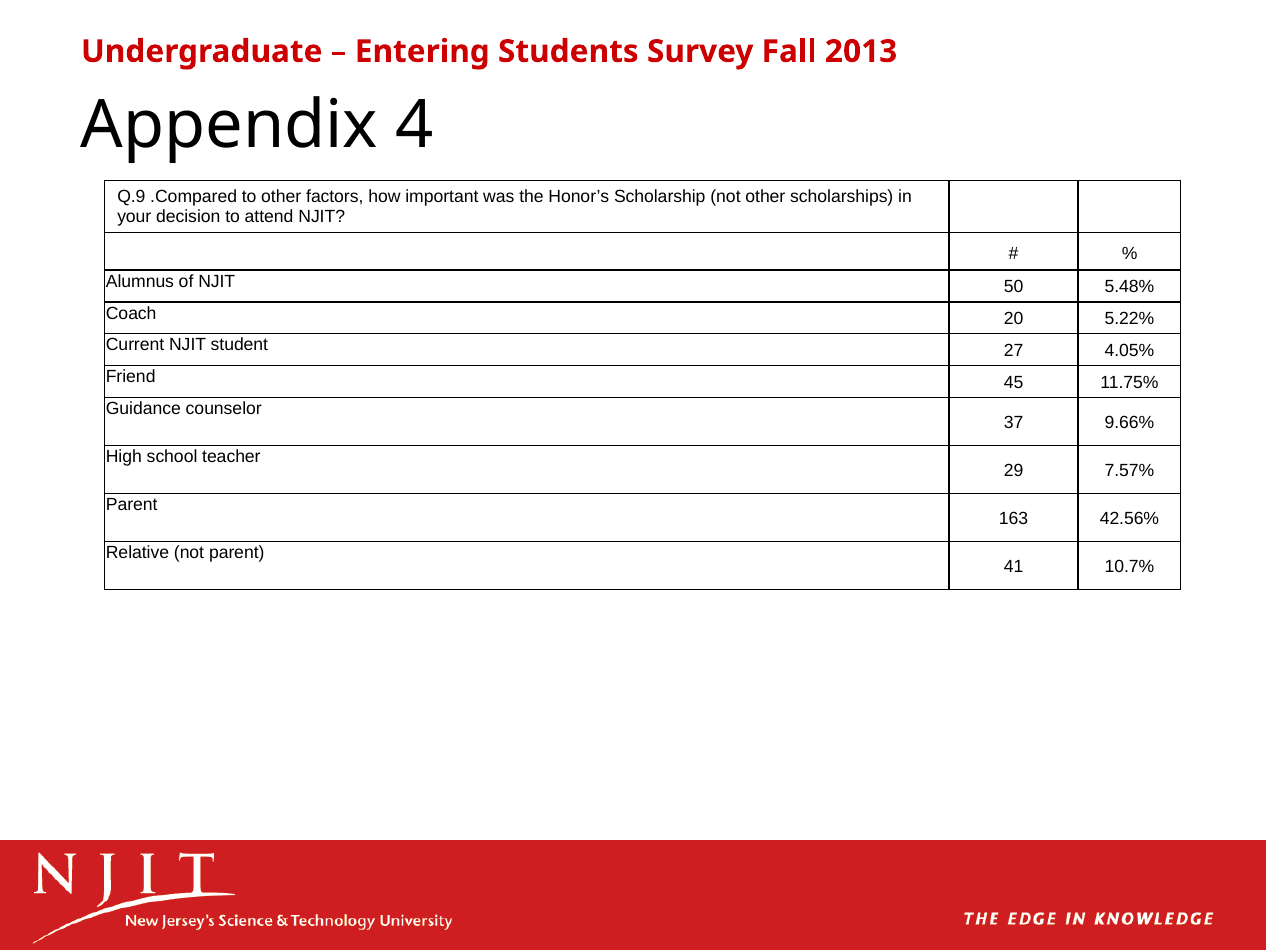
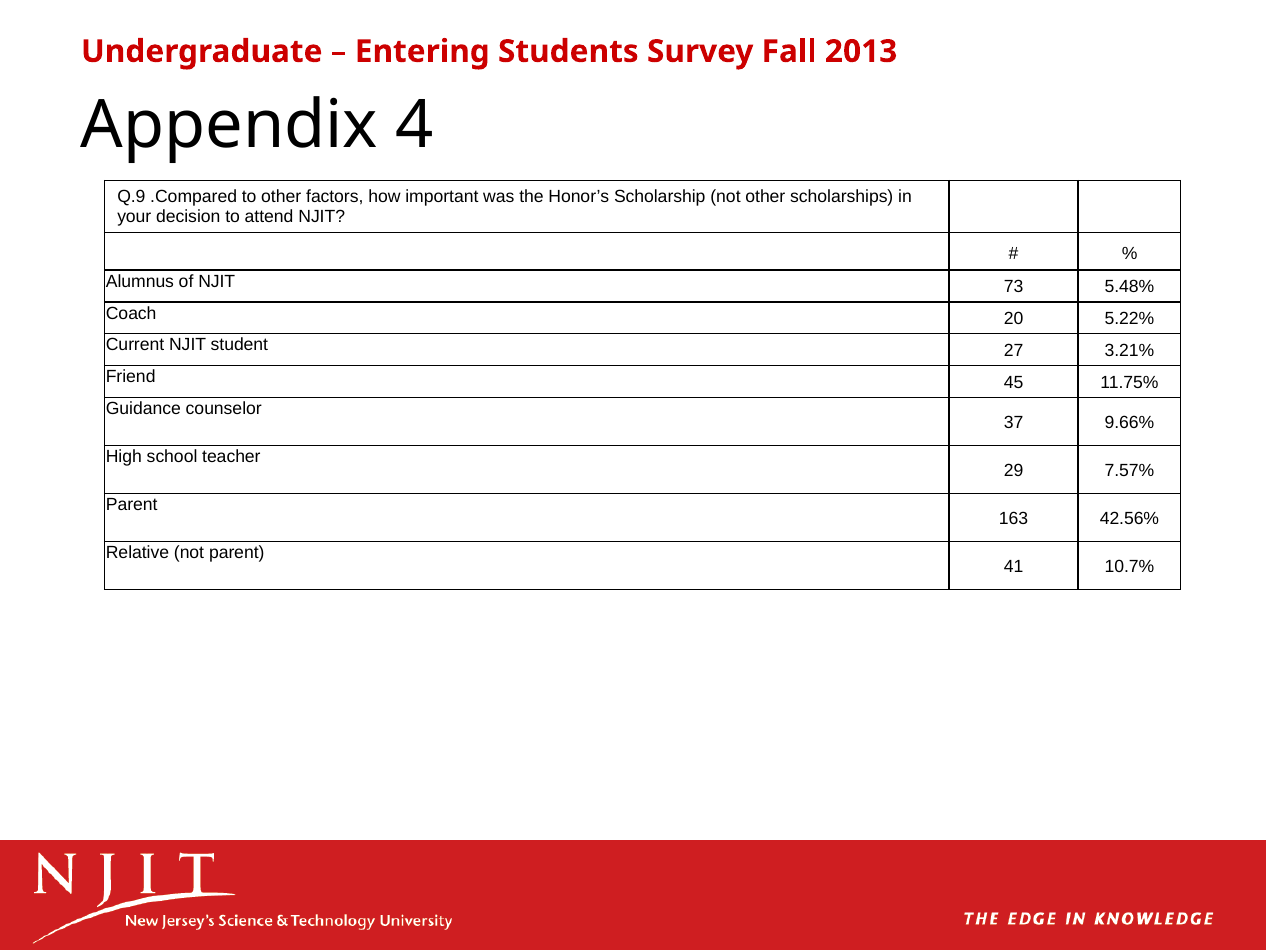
50: 50 -> 73
4.05%: 4.05% -> 3.21%
